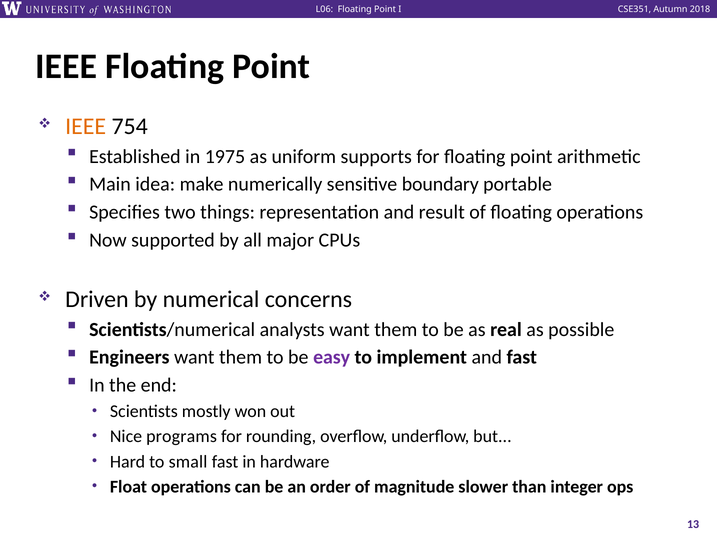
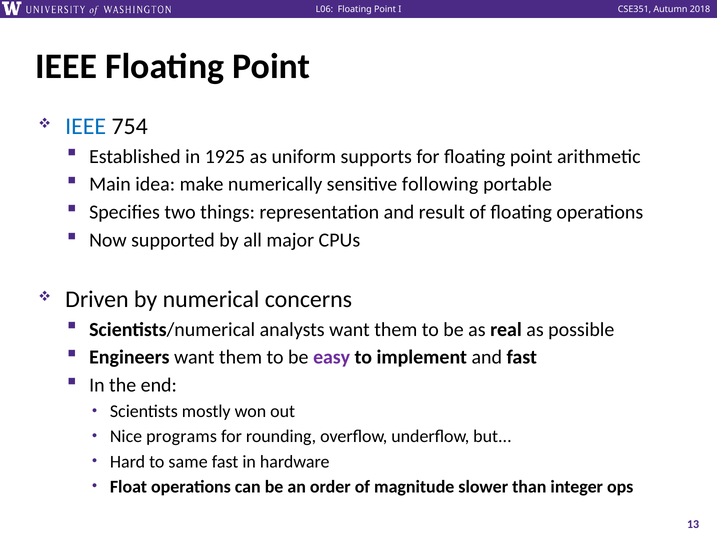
IEEE at (86, 126) colour: orange -> blue
1975: 1975 -> 1925
boundary: boundary -> following
small: small -> same
